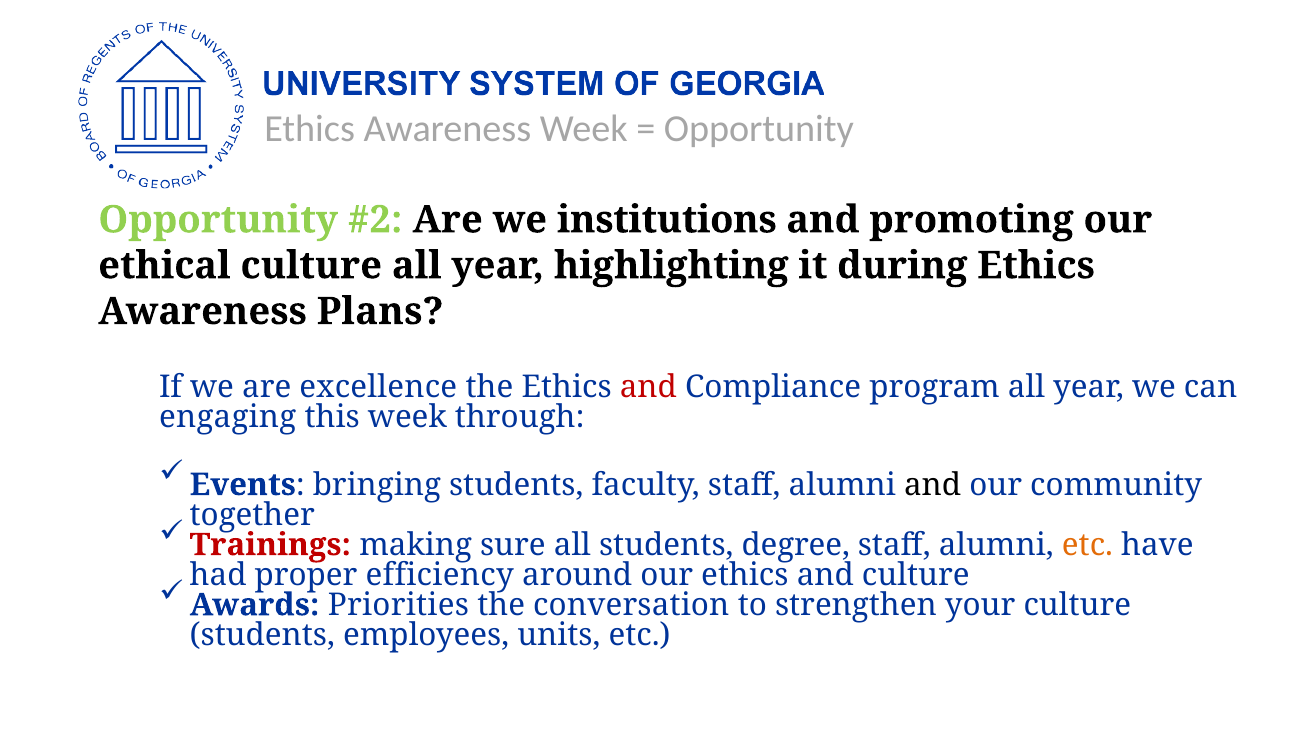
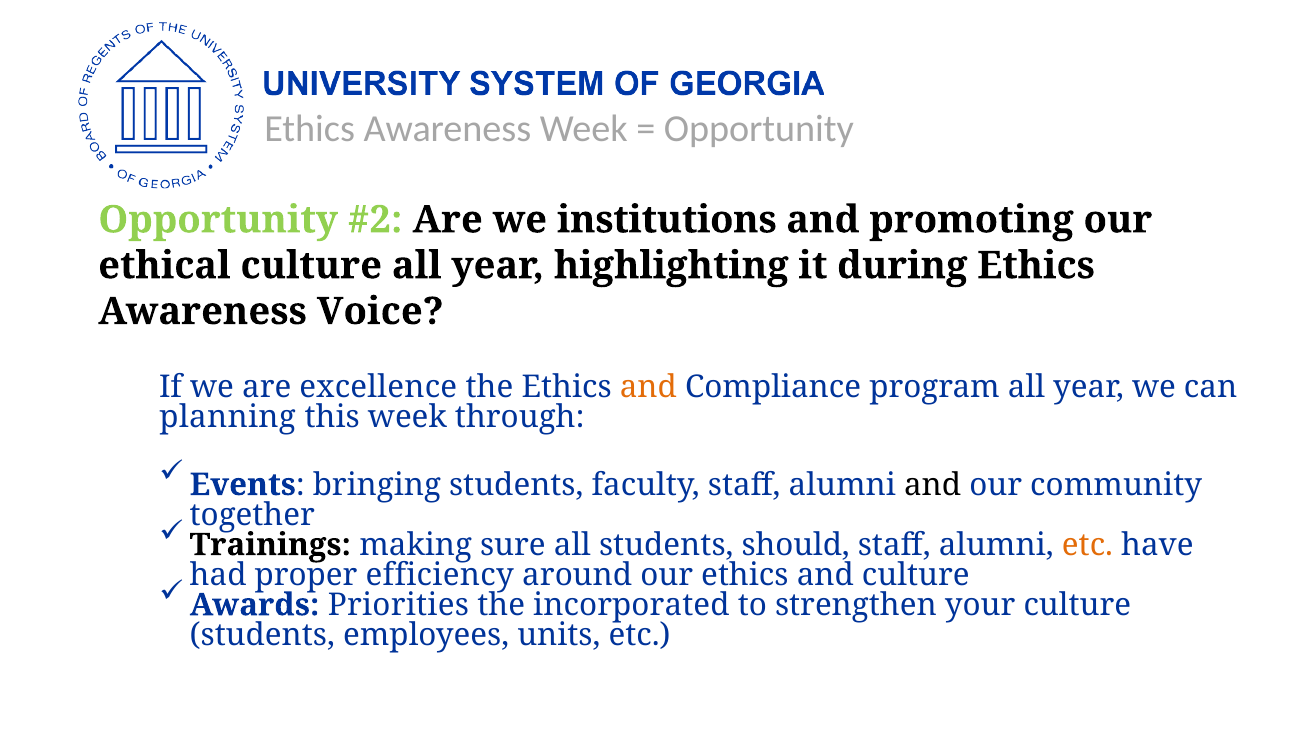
Plans: Plans -> Voice
and at (648, 387) colour: red -> orange
engaging: engaging -> planning
Trainings colour: red -> black
degree: degree -> should
conversation: conversation -> incorporated
